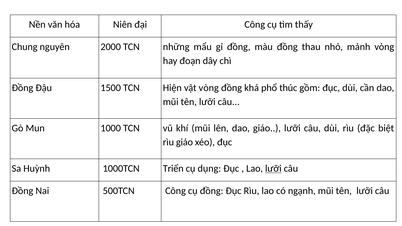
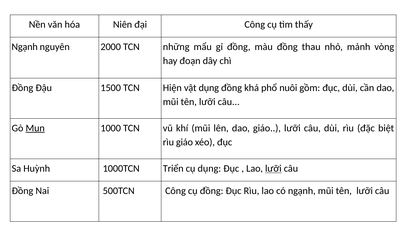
Chung at (25, 47): Chung -> Ngạnh
vật vòng: vòng -> dụng
thúc: thúc -> nuôi
Mun underline: none -> present
